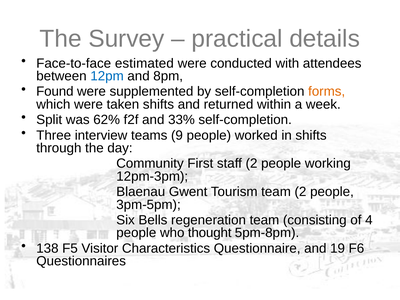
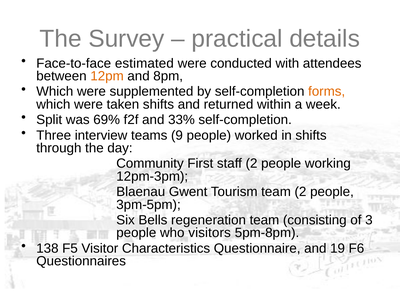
12pm colour: blue -> orange
Found at (55, 92): Found -> Which
62%: 62% -> 69%
4: 4 -> 3
thought: thought -> visitors
